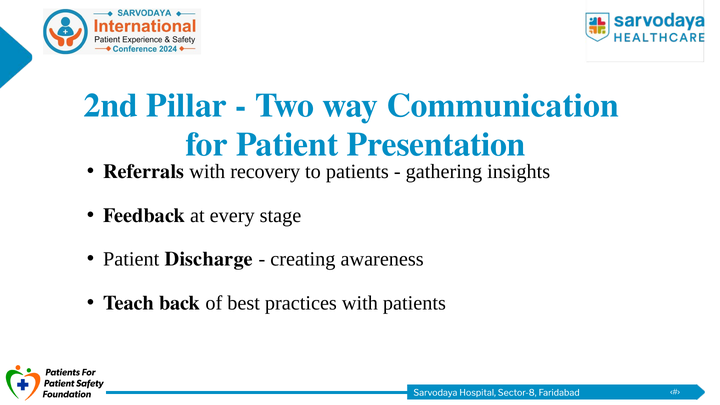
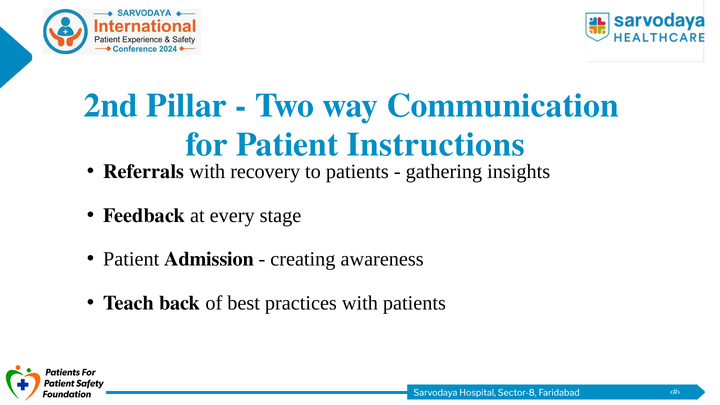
Presentation: Presentation -> Instructions
Discharge: Discharge -> Admission
